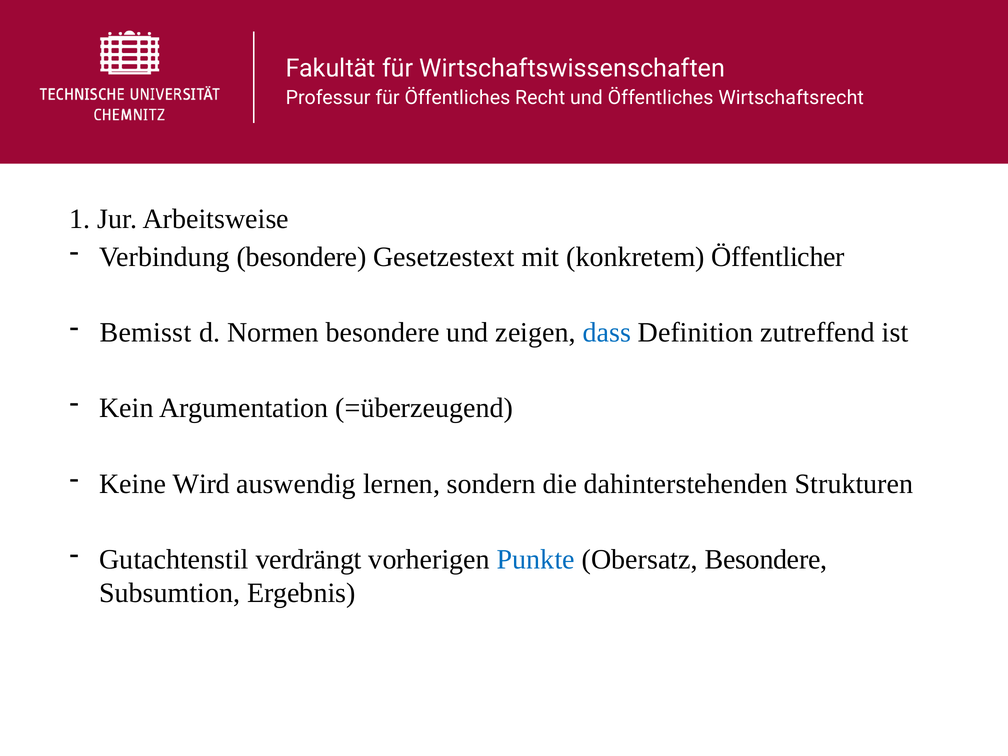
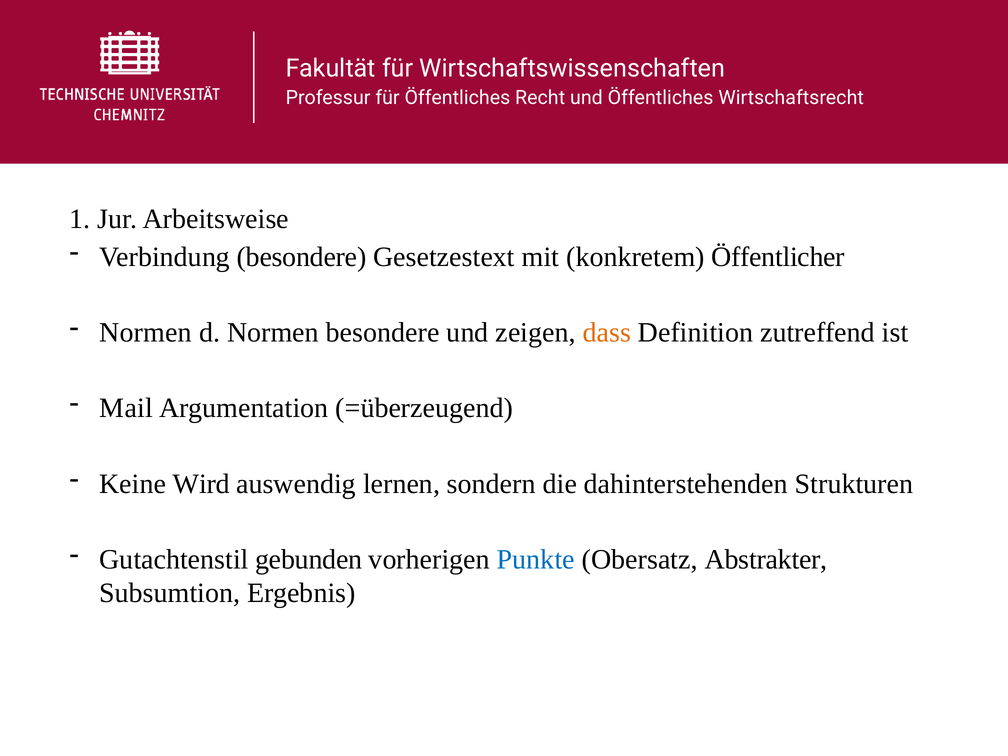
Bemisst at (145, 333): Bemisst -> Normen
dass colour: blue -> orange
Kein: Kein -> Mail
verdrängt: verdrängt -> gebunden
Obersatz Besondere: Besondere -> Abstrakter
